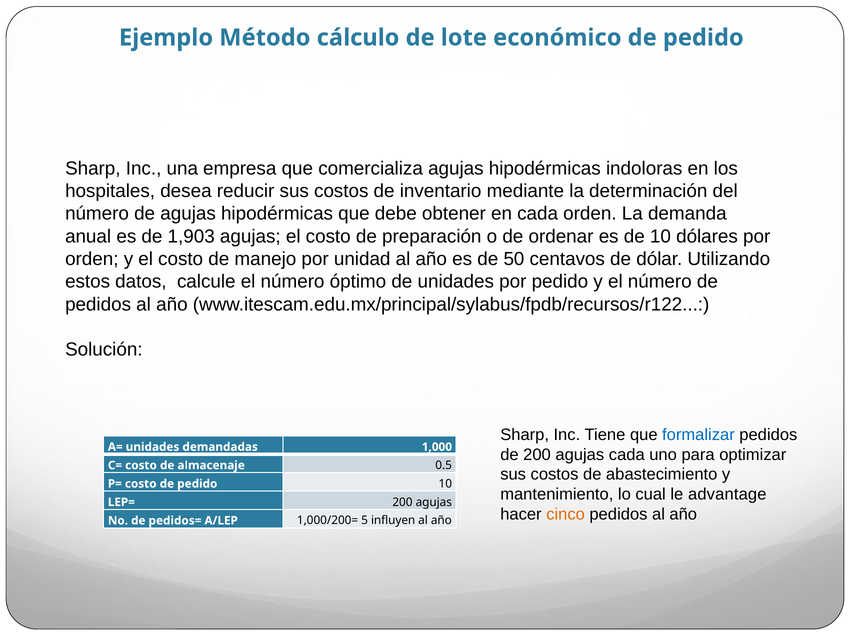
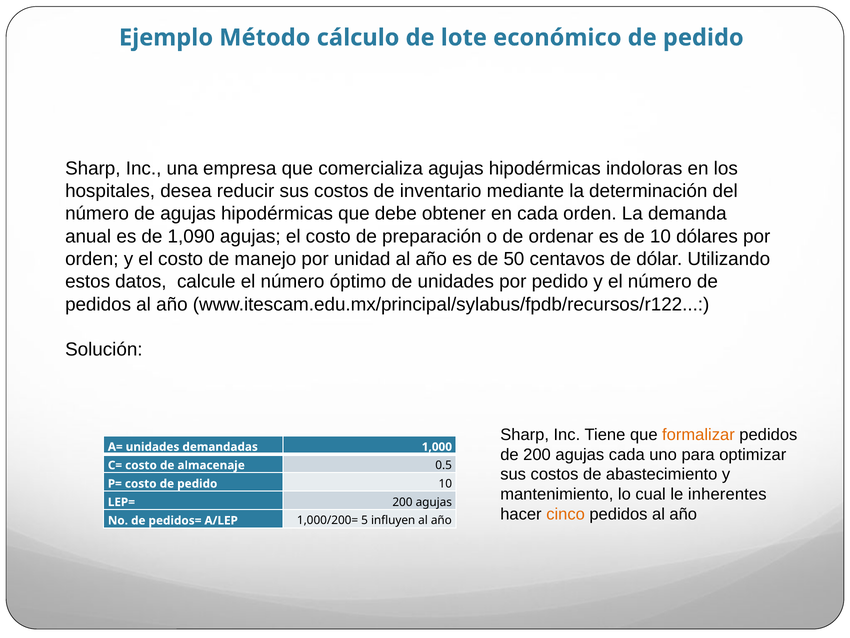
1,903: 1,903 -> 1,090
formalizar colour: blue -> orange
advantage: advantage -> inherentes
